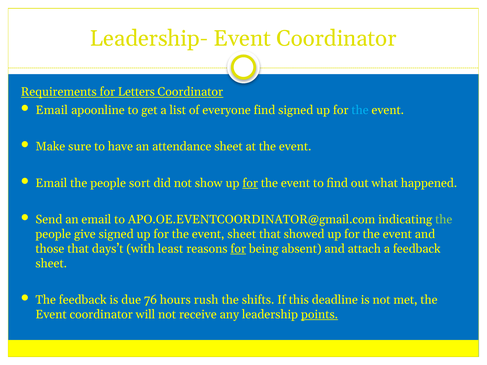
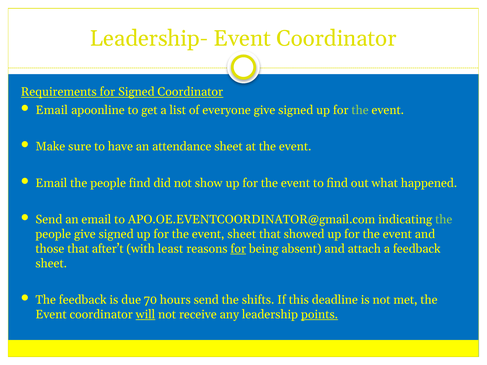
for Letters: Letters -> Signed
everyone find: find -> give
the at (360, 110) colour: light blue -> light green
people sort: sort -> find
for at (250, 183) underline: present -> none
days’t: days’t -> after’t
76: 76 -> 70
hours rush: rush -> send
will underline: none -> present
